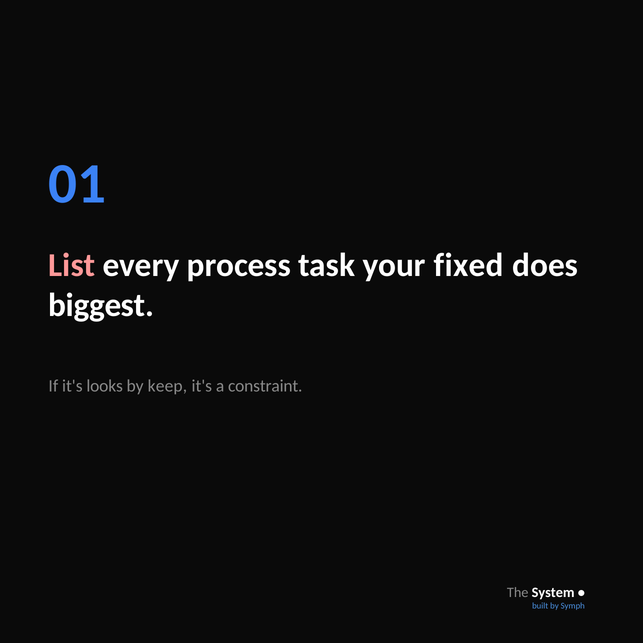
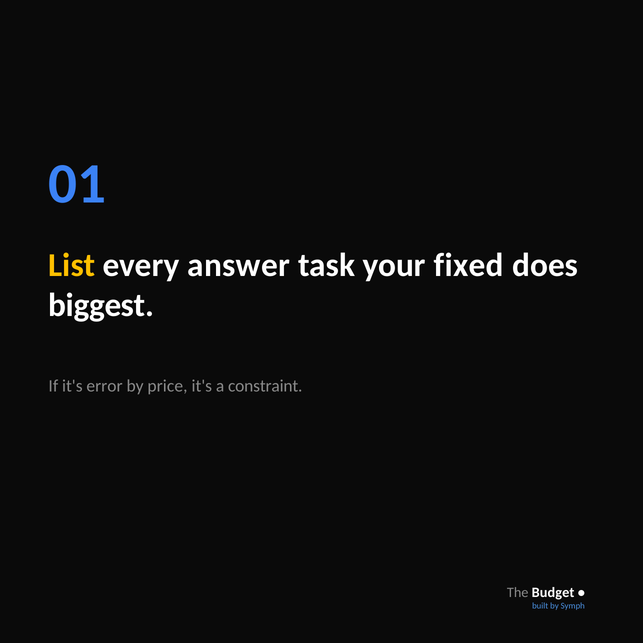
List colour: pink -> yellow
process: process -> answer
looks: looks -> error
keep: keep -> price
System: System -> Budget
